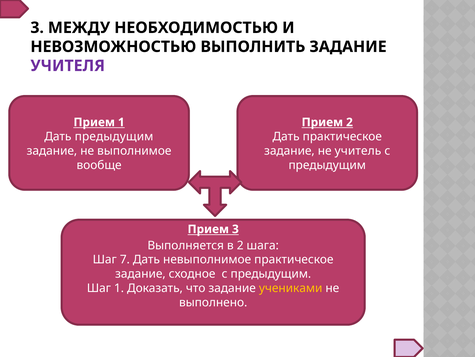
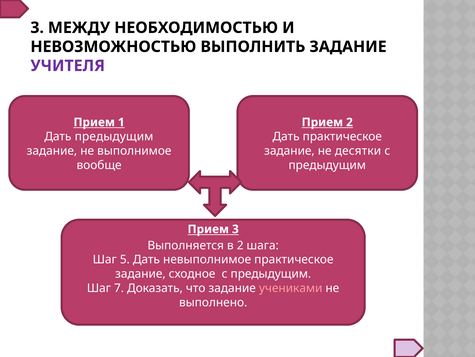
учитель: учитель -> десятки
7: 7 -> 5
Шаг 1: 1 -> 7
учениками colour: yellow -> pink
